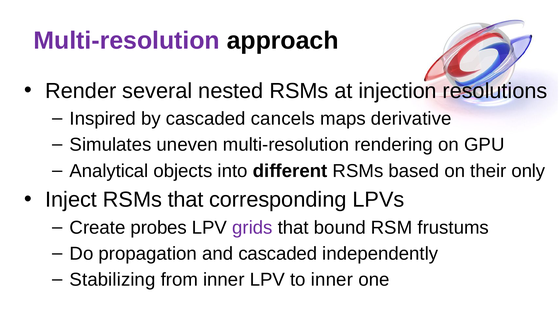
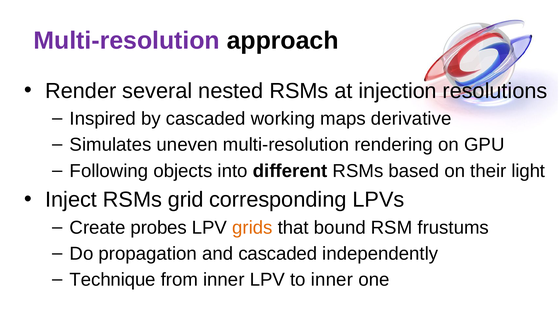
cancels: cancels -> working
Analytical: Analytical -> Following
only: only -> light
RSMs that: that -> grid
grids colour: purple -> orange
Stabilizing: Stabilizing -> Technique
